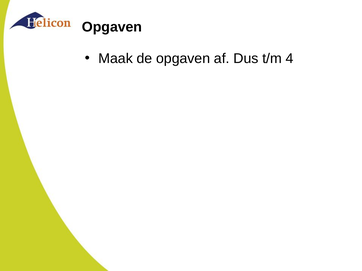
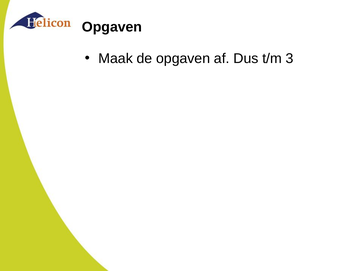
4: 4 -> 3
